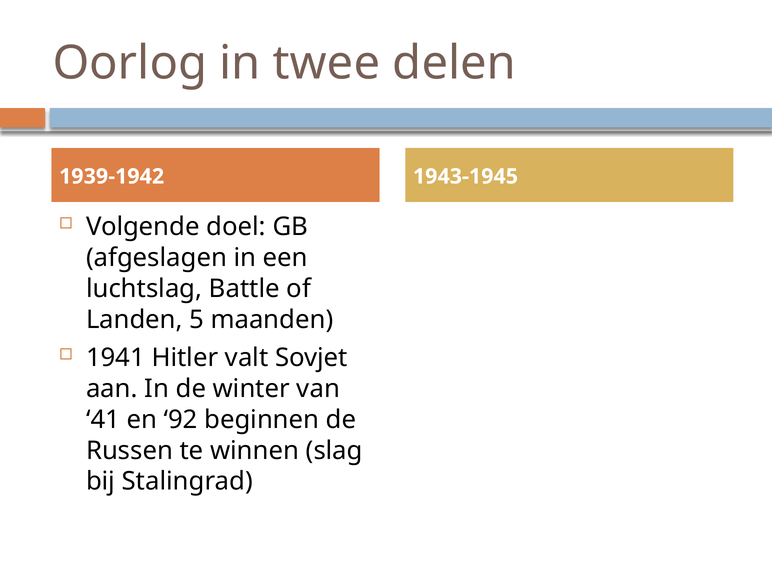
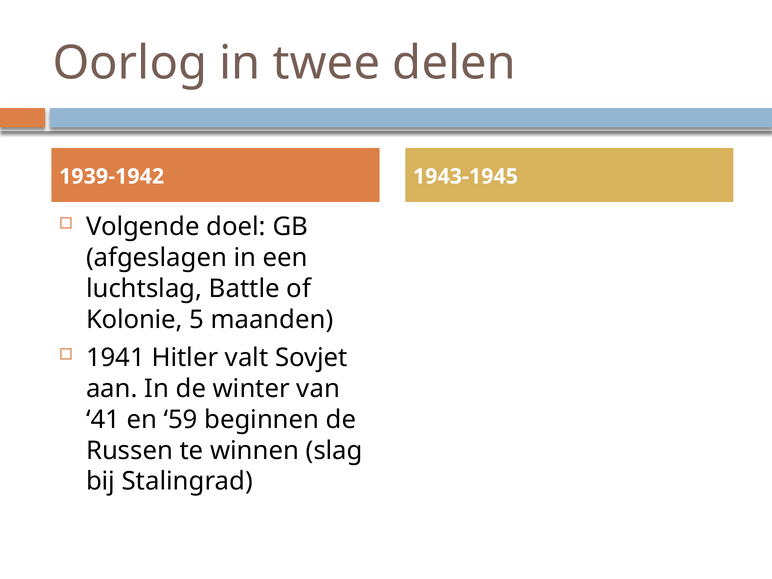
Landen: Landen -> Kolonie
92: 92 -> 59
